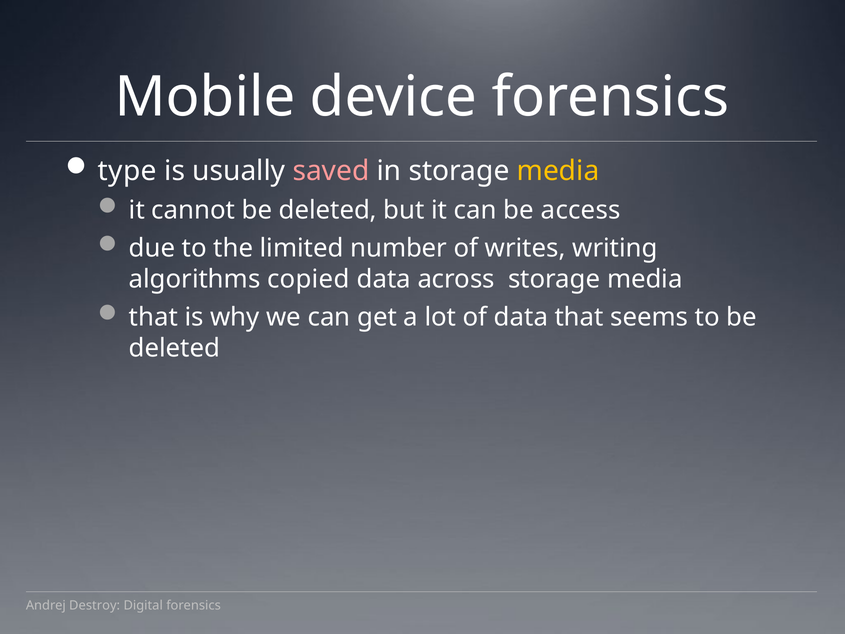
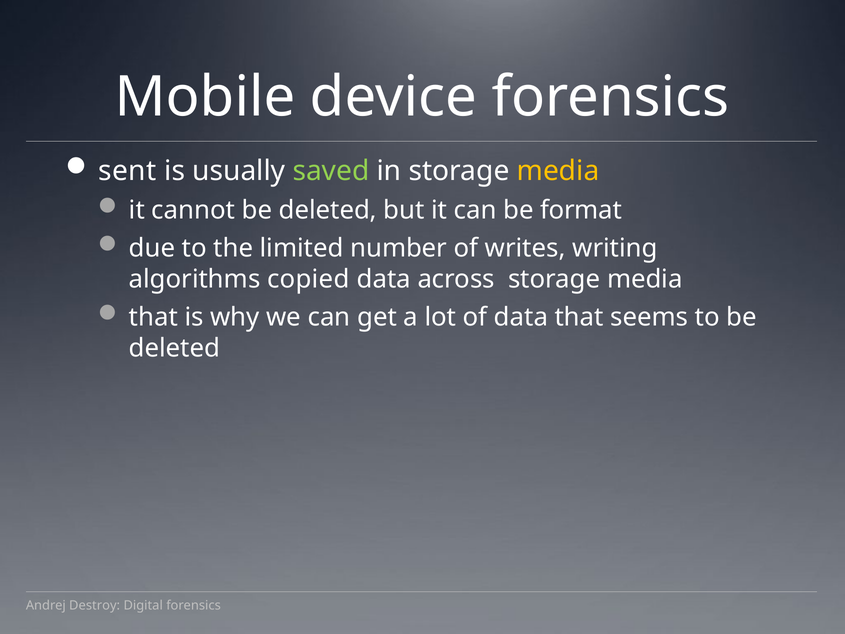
type: type -> sent
saved colour: pink -> light green
access: access -> format
